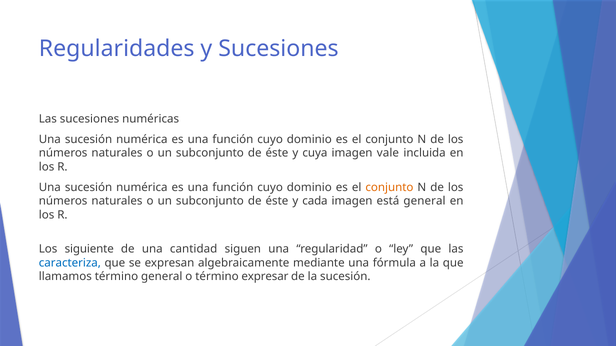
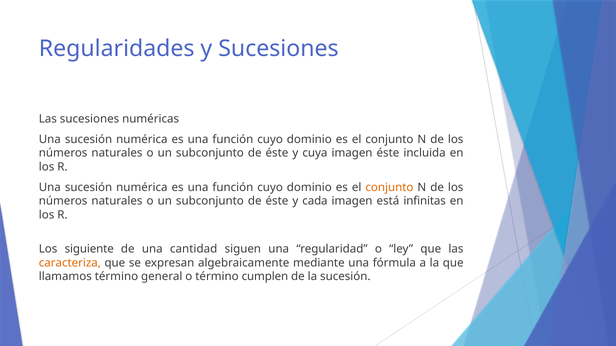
imagen vale: vale -> éste
está general: general -> infinitas
caracteriza colour: blue -> orange
expresar: expresar -> cumplen
